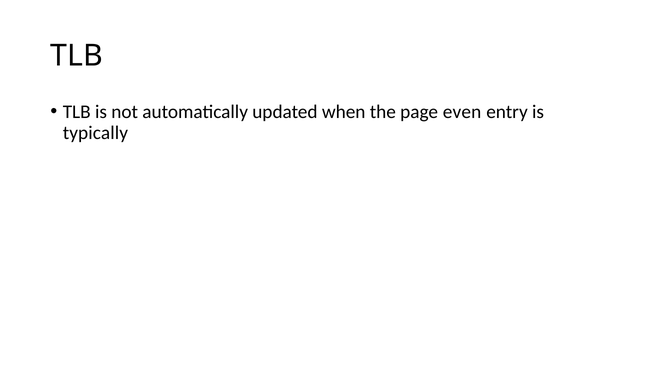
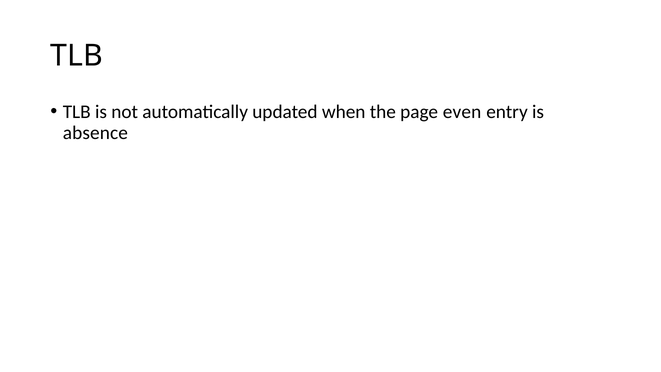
typically: typically -> absence
